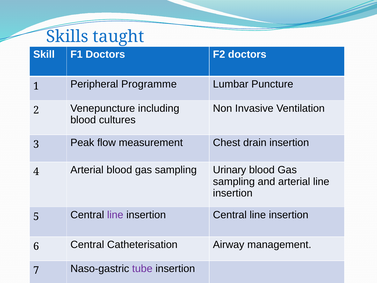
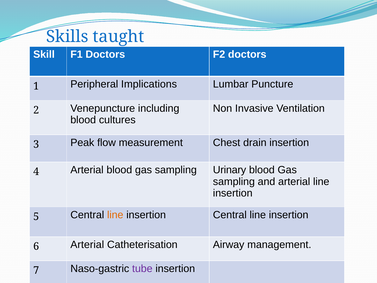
Programme: Programme -> Implications
line at (115, 215) colour: purple -> orange
6 Central: Central -> Arterial
